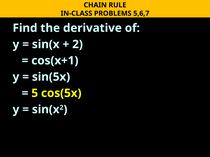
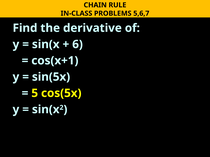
2 at (78, 44): 2 -> 6
